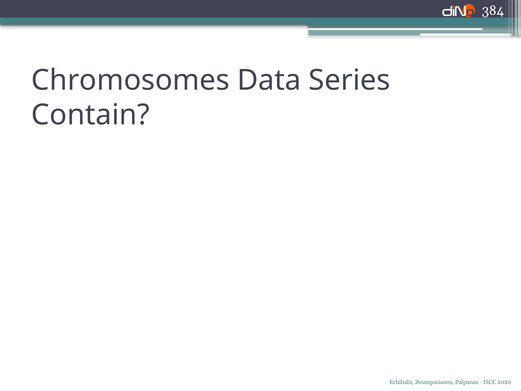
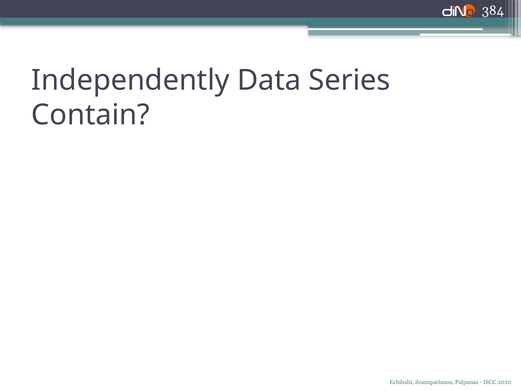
Chromosomes: Chromosomes -> Independently
